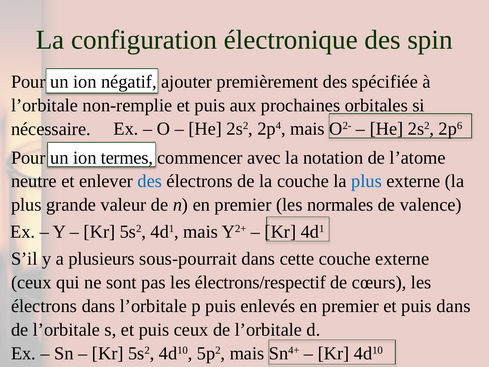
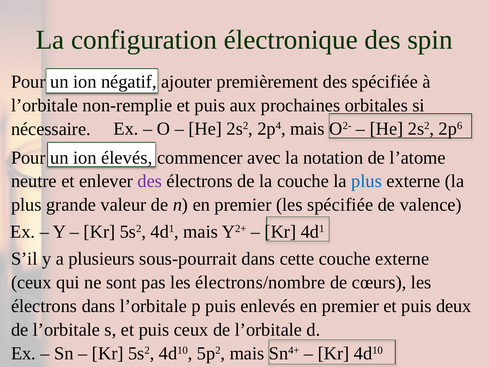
termes: termes -> élevés
des at (150, 181) colour: blue -> purple
les normales: normales -> spécifiée
électrons/respectif: électrons/respectif -> électrons/nombre
puis dans: dans -> deux
